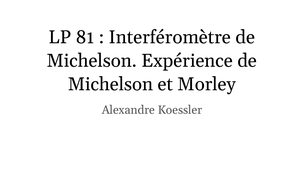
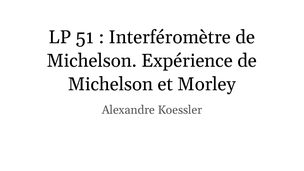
81: 81 -> 51
